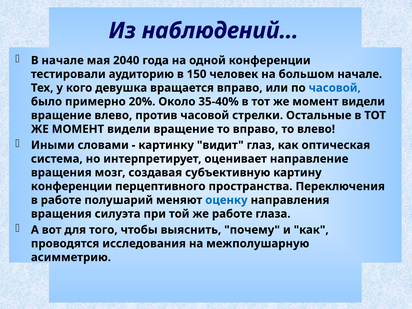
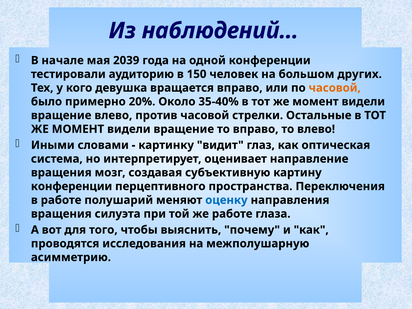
2040: 2040 -> 2039
большом начале: начале -> других
часовой at (335, 88) colour: blue -> orange
